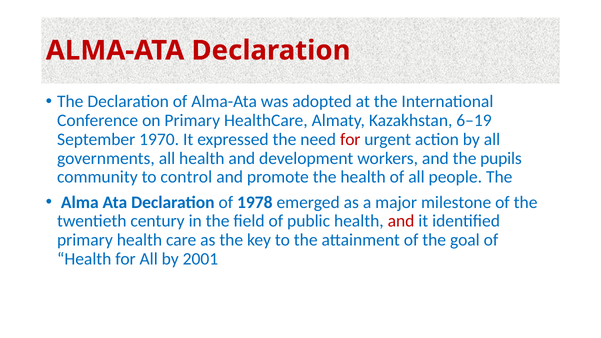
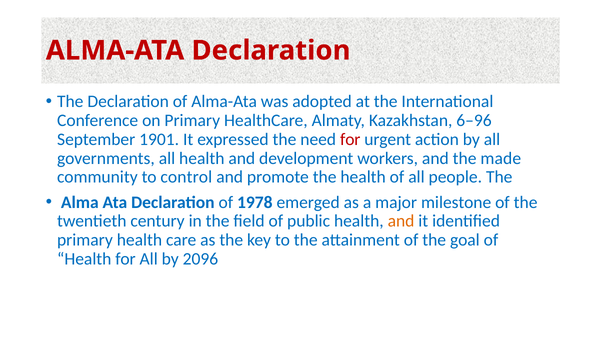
6–19: 6–19 -> 6–96
1970: 1970 -> 1901
pupils: pupils -> made
and at (401, 221) colour: red -> orange
2001: 2001 -> 2096
